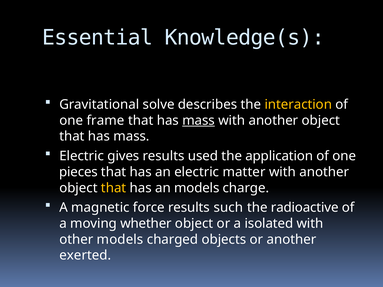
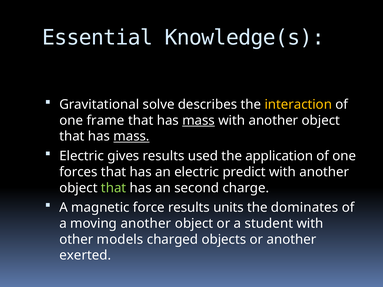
mass at (131, 136) underline: none -> present
pieces: pieces -> forces
matter: matter -> predict
that at (114, 188) colour: yellow -> light green
an models: models -> second
such: such -> units
radioactive: radioactive -> dominates
moving whether: whether -> another
isolated: isolated -> student
